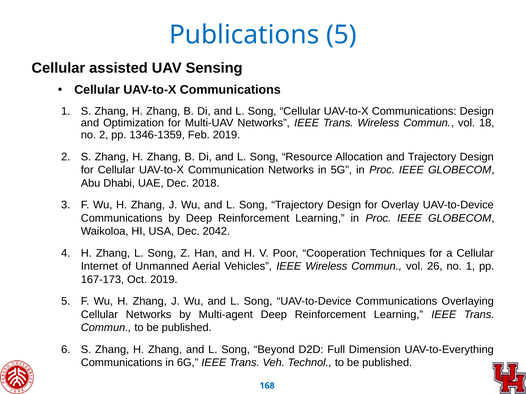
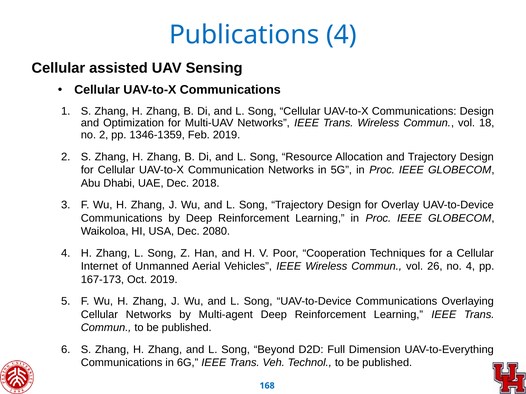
Publications 5: 5 -> 4
2042: 2042 -> 2080
no 1: 1 -> 4
